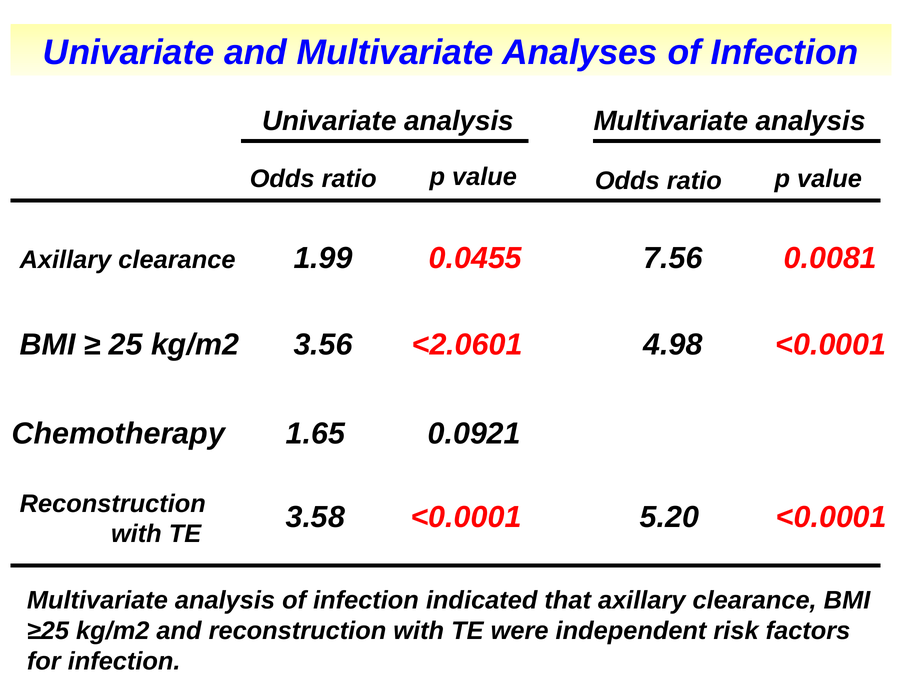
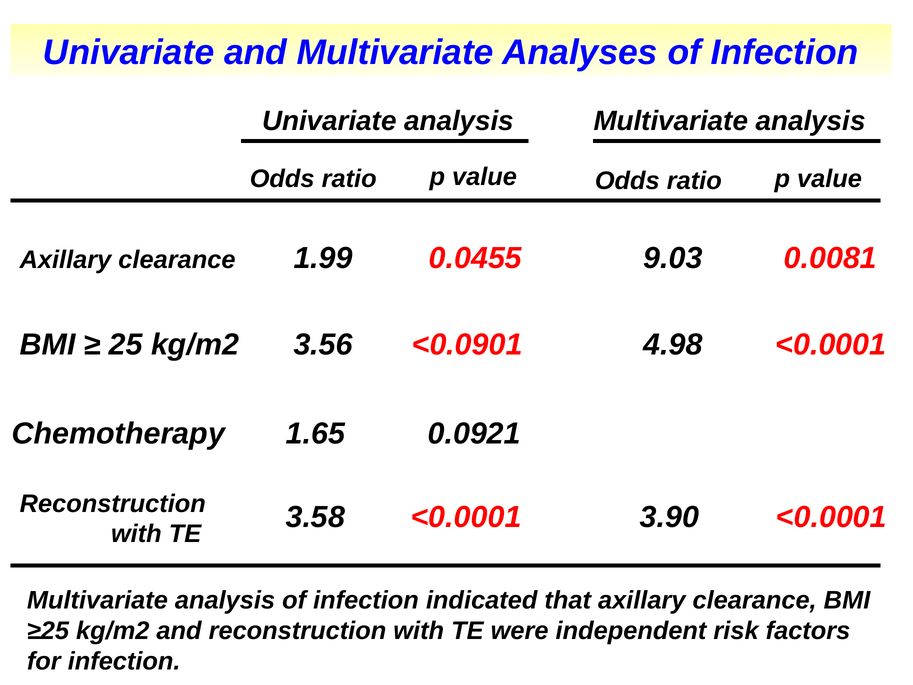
7.56: 7.56 -> 9.03
<2.0601: <2.0601 -> <0.0901
5.20: 5.20 -> 3.90
